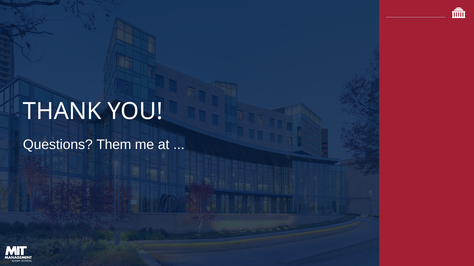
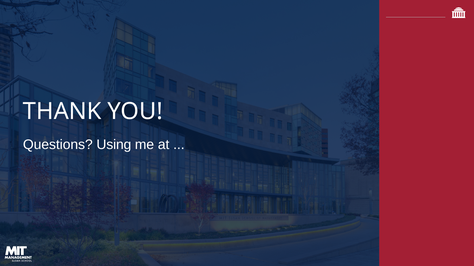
Them: Them -> Using
